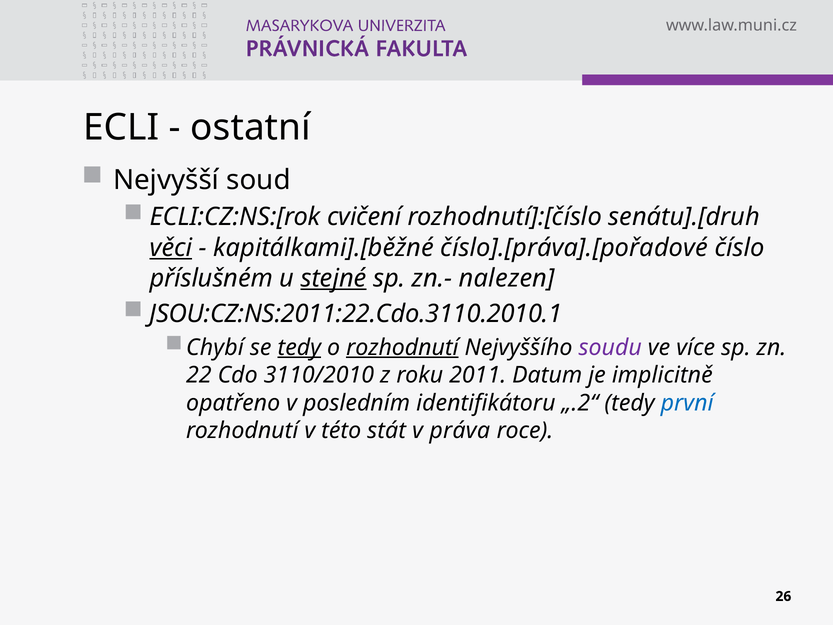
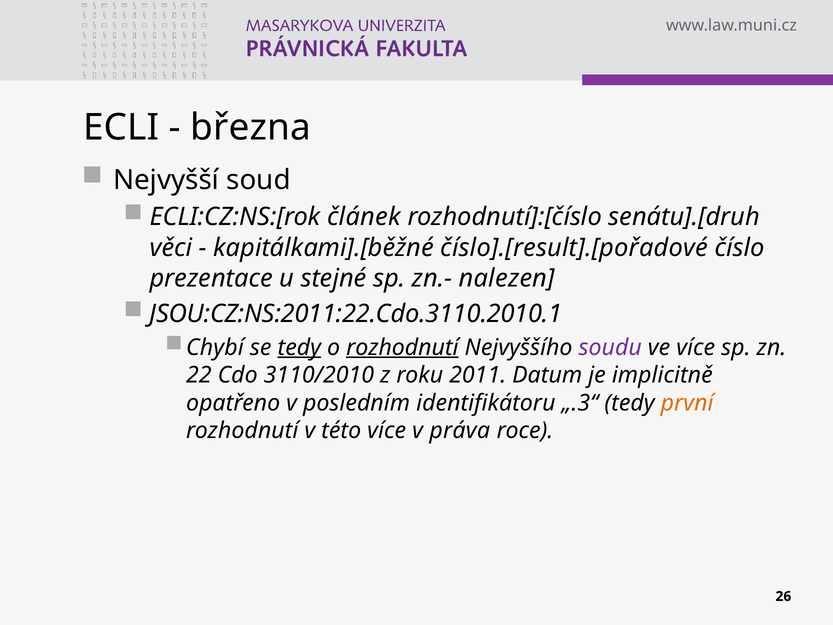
ostatní: ostatní -> března
cvičení: cvičení -> článek
věci underline: present -> none
číslo].[práva].[pořadové: číslo].[práva].[pořadové -> číslo].[result].[pořadové
příslušném: příslušném -> prezentace
stejné underline: present -> none
„.2“: „.2“ -> „.3“
první colour: blue -> orange
této stát: stát -> více
